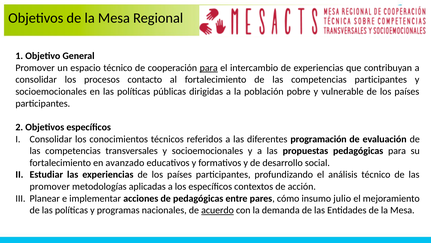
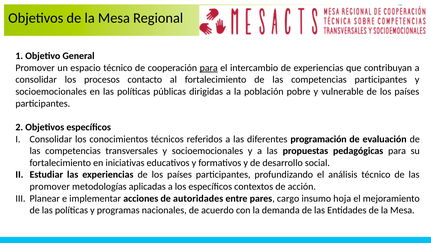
avanzado: avanzado -> iniciativas
de pedagógicas: pedagógicas -> autoridades
cómo: cómo -> cargo
julio: julio -> hoja
acuerdo underline: present -> none
